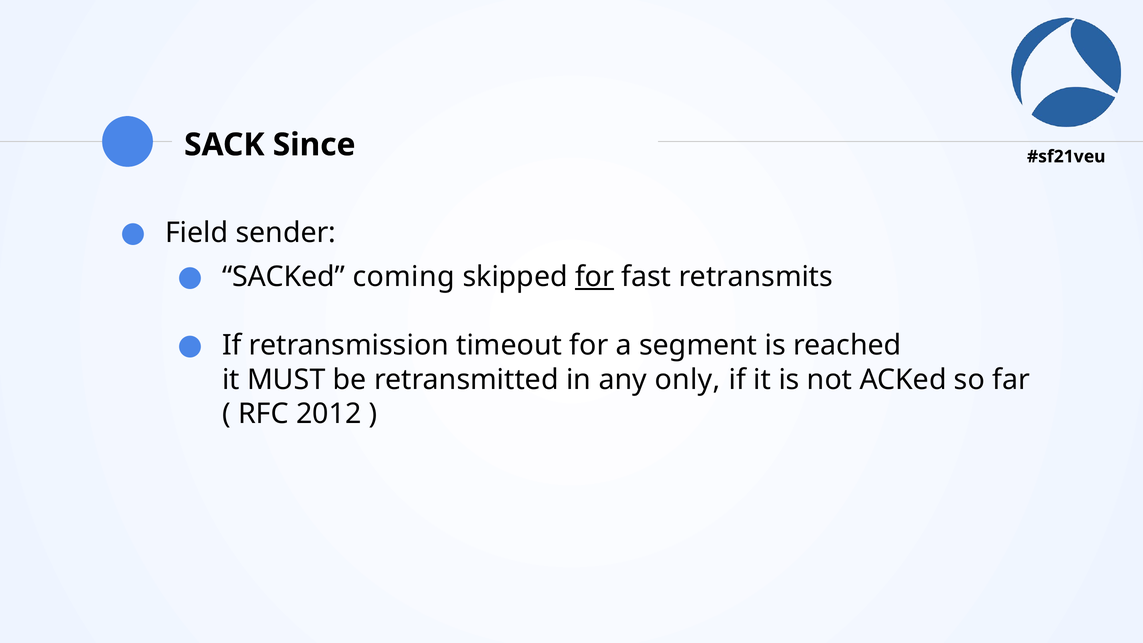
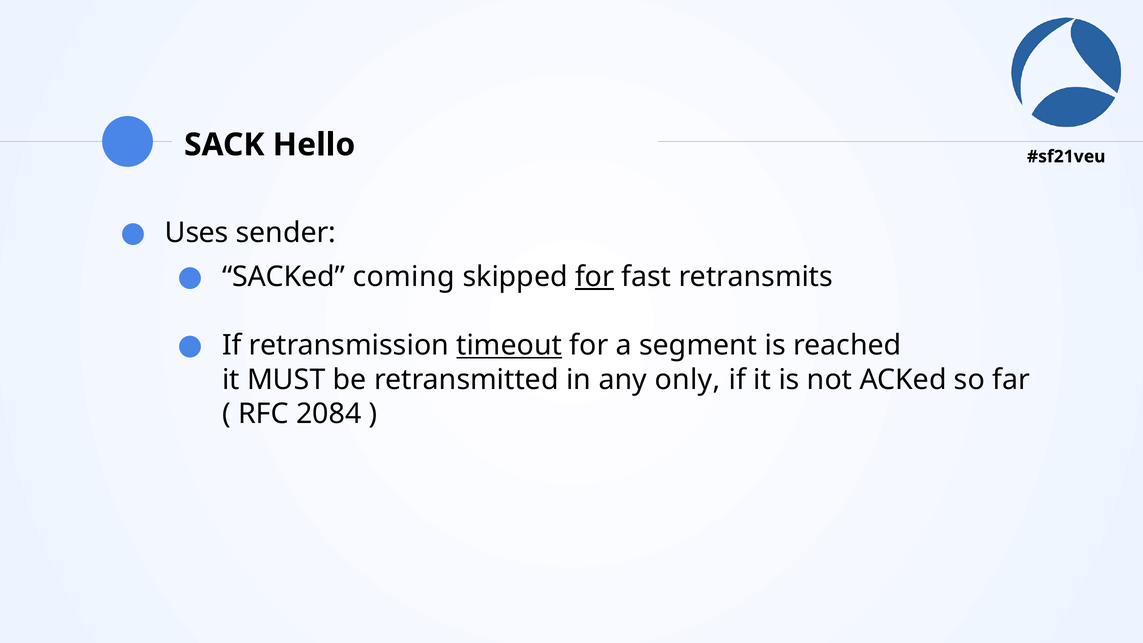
Since: Since -> Hello
Field: Field -> Uses
timeout underline: none -> present
2012: 2012 -> 2084
